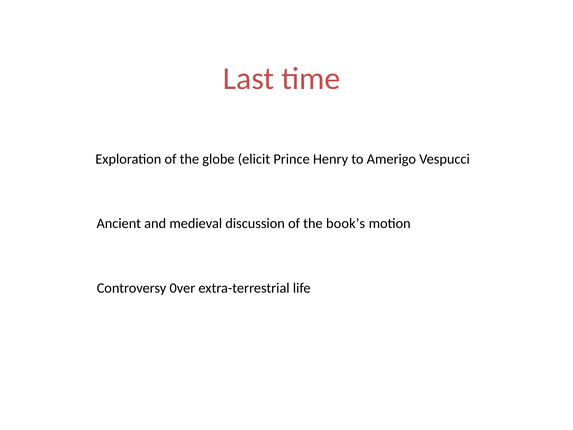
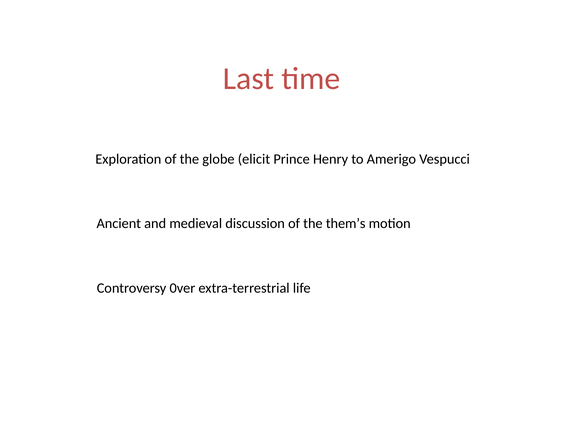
book’s: book’s -> them’s
